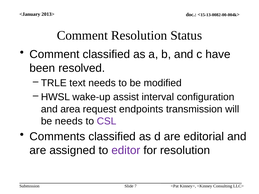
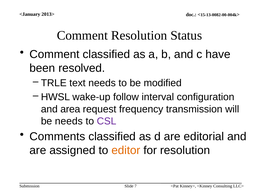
assist: assist -> follow
endpoints: endpoints -> frequency
editor colour: purple -> orange
